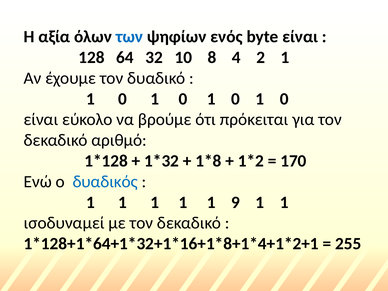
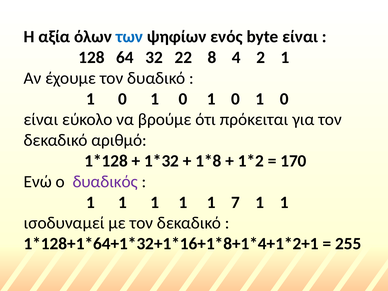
10: 10 -> 22
δυαδικός colour: blue -> purple
9: 9 -> 7
